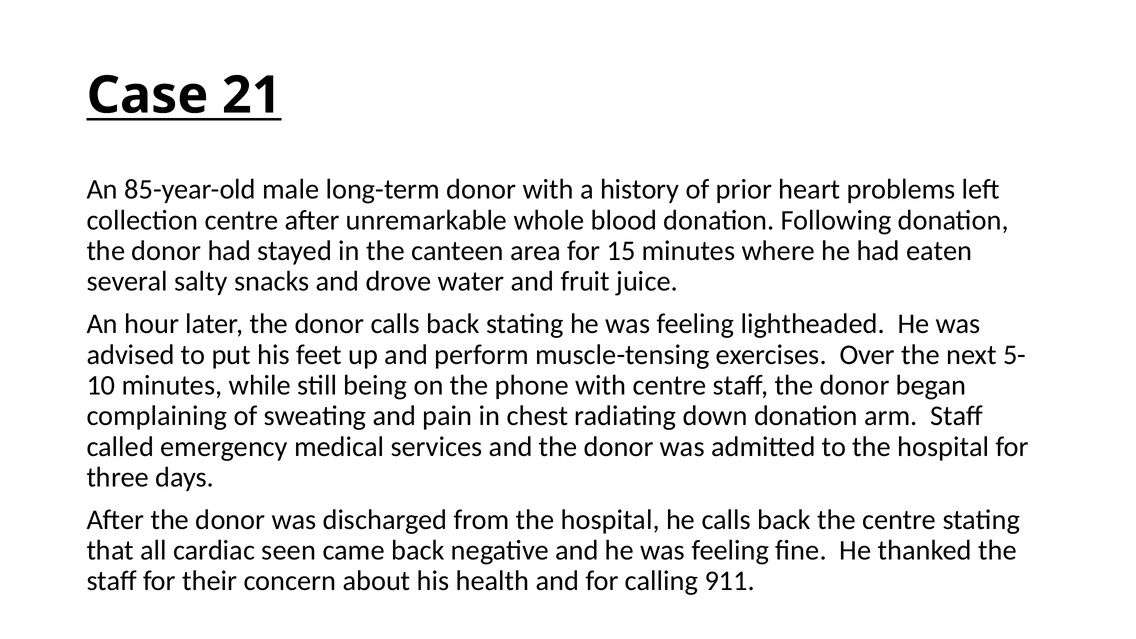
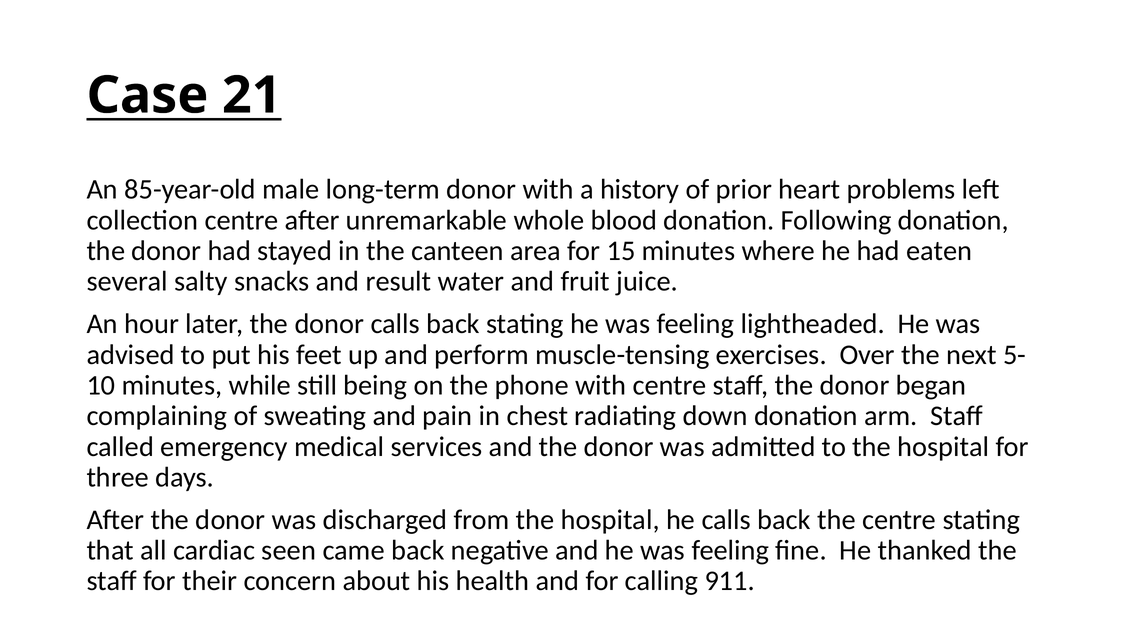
drove: drove -> result
